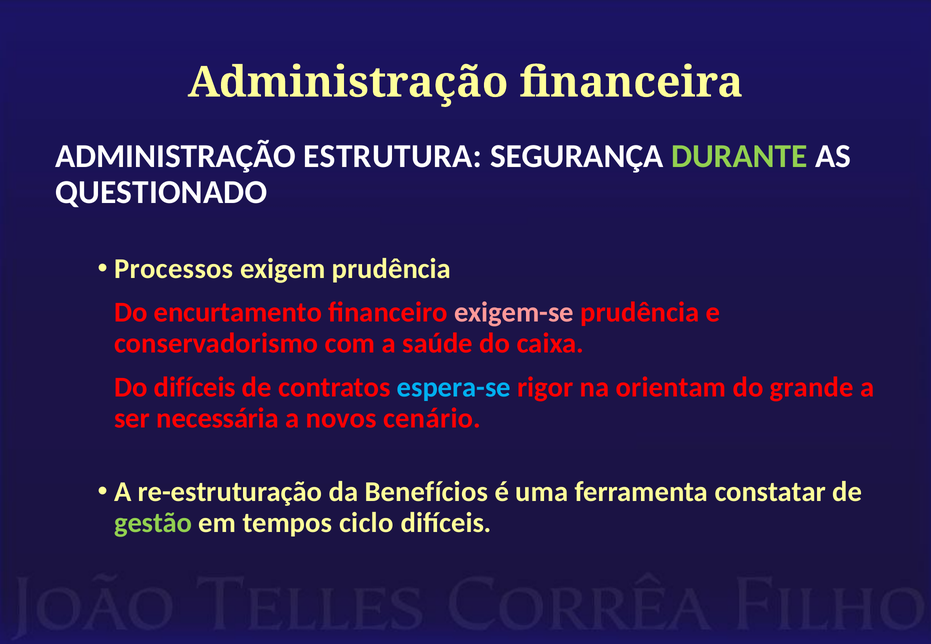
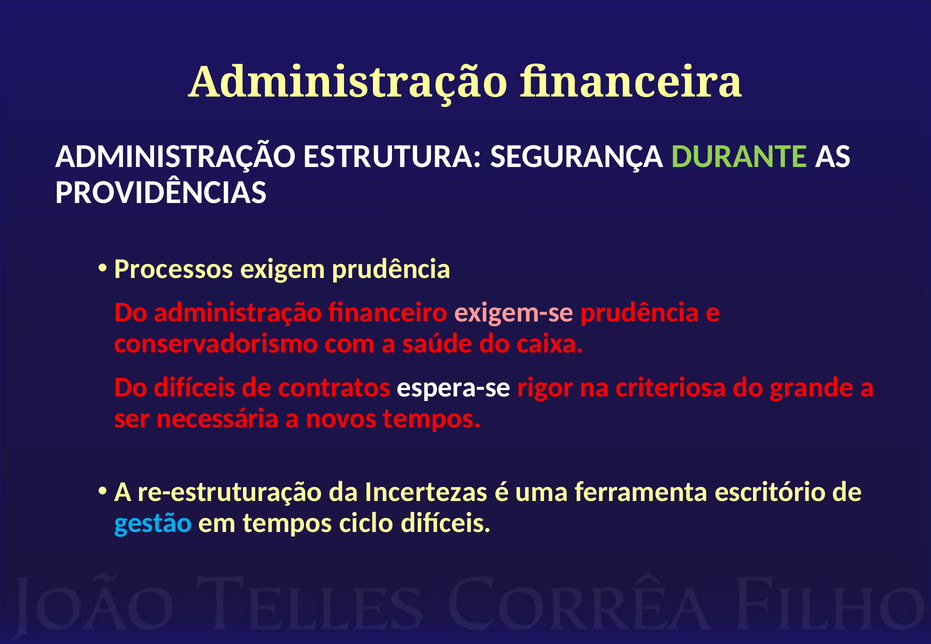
QUESTIONADO: QUESTIONADO -> PROVIDÊNCIAS
Do encurtamento: encurtamento -> administração
espera-se colour: light blue -> white
orientam: orientam -> criteriosa
novos cenário: cenário -> tempos
Benefícios: Benefícios -> Incertezas
constatar: constatar -> escritório
gestão colour: light green -> light blue
